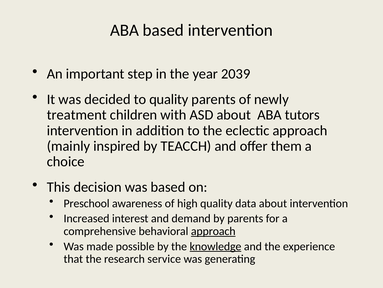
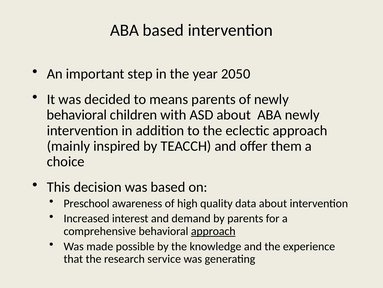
2039: 2039 -> 2050
to quality: quality -> means
treatment at (77, 115): treatment -> behavioral
ABA tutors: tutors -> newly
knowledge underline: present -> none
